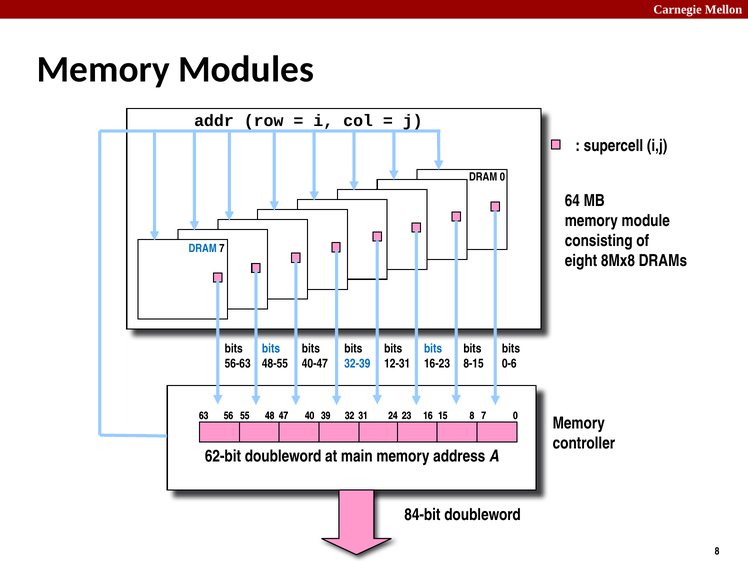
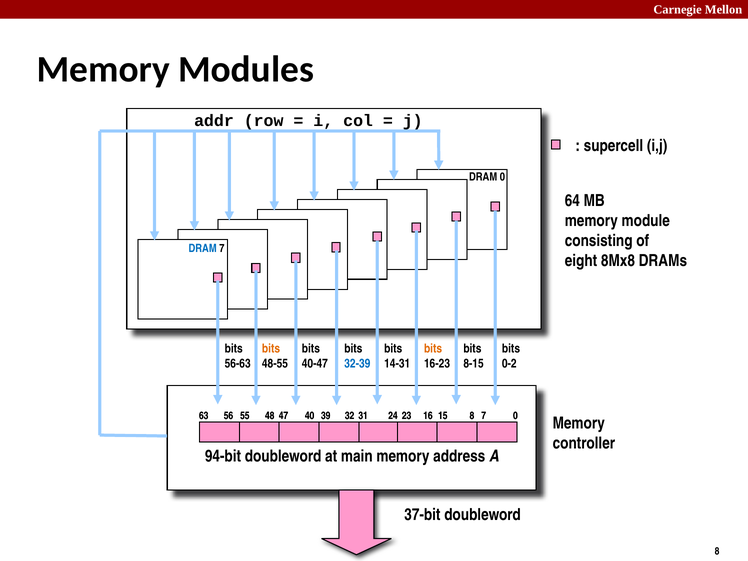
bits at (271, 349) colour: blue -> orange
bits at (433, 349) colour: blue -> orange
12-31: 12-31 -> 14-31
0-6: 0-6 -> 0-2
62-bit: 62-bit -> 94-bit
84-bit: 84-bit -> 37-bit
